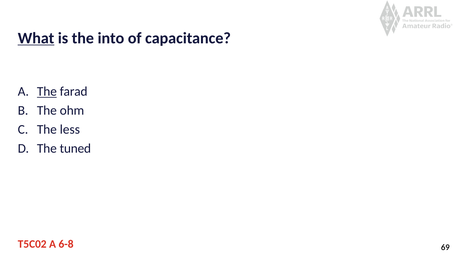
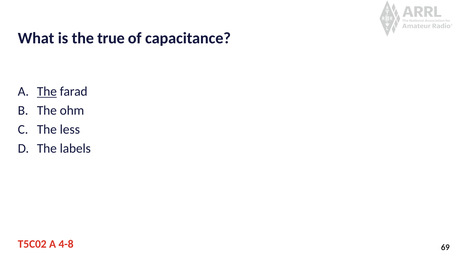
What underline: present -> none
into: into -> true
tuned: tuned -> labels
6-8: 6-8 -> 4-8
